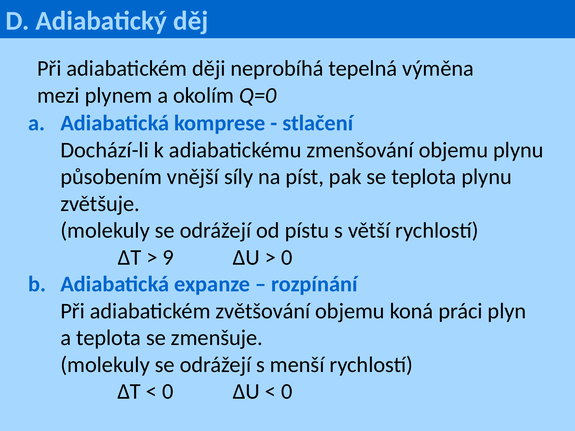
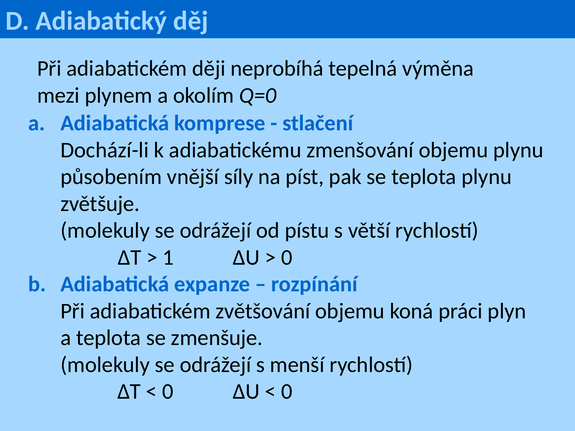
9: 9 -> 1
